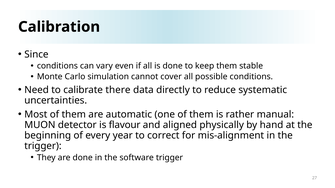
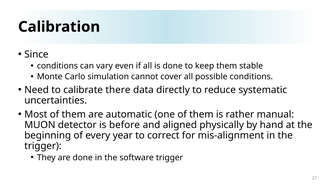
flavour: flavour -> before
